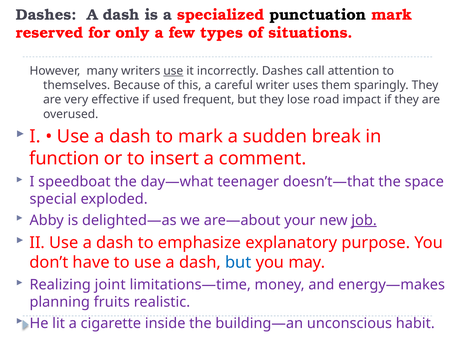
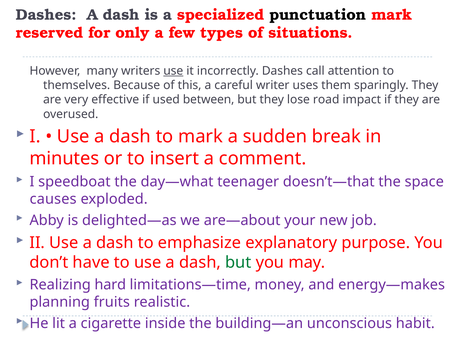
frequent: frequent -> between
function: function -> minutes
special: special -> causes
job underline: present -> none
but at (238, 263) colour: blue -> green
joint: joint -> hard
